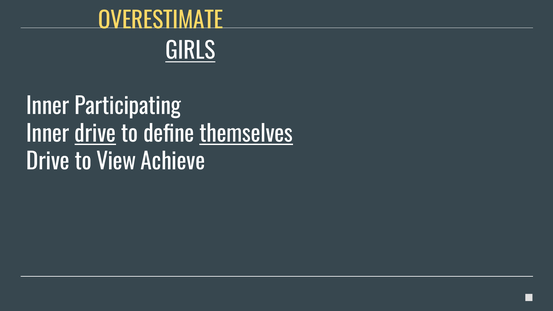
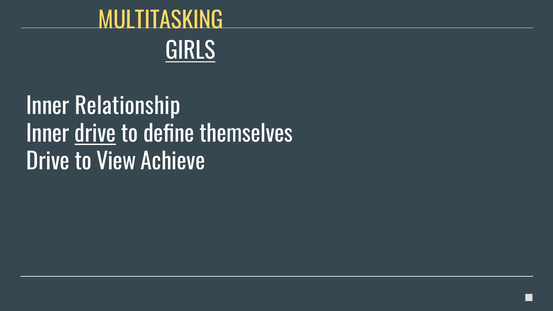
OVERESTIMATE: OVERESTIMATE -> MULTITASKING
Participating: Participating -> Relationship
themselves underline: present -> none
